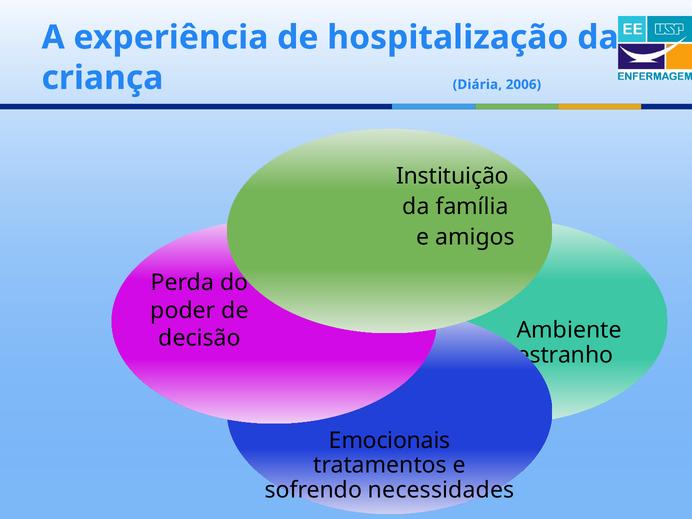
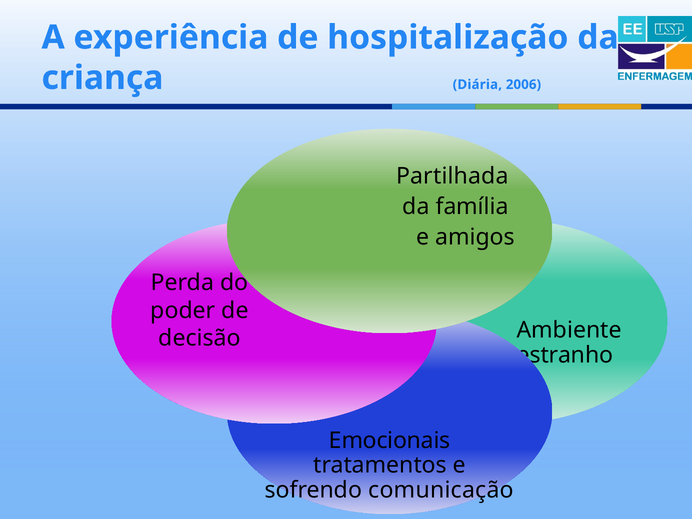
Instituição: Instituição -> Partilhada
necessidades: necessidades -> comunicação
